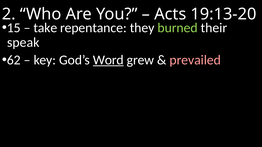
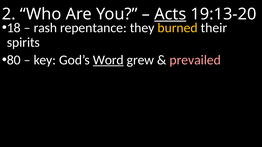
Acts underline: none -> present
15: 15 -> 18
take: take -> rash
burned colour: light green -> yellow
speak: speak -> spirits
62: 62 -> 80
